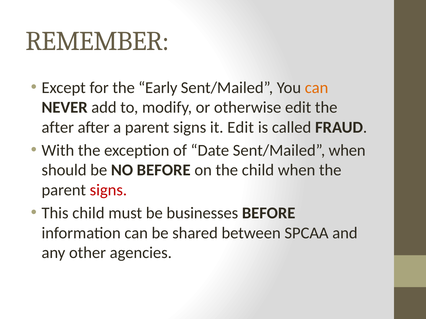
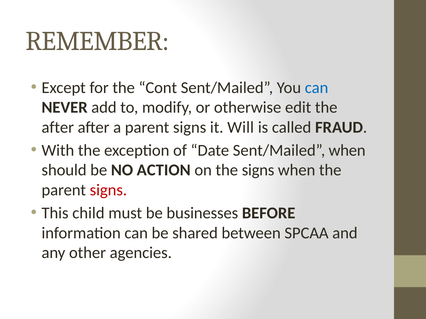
Early: Early -> Cont
can at (317, 88) colour: orange -> blue
it Edit: Edit -> Will
NO BEFORE: BEFORE -> ACTION
the child: child -> signs
